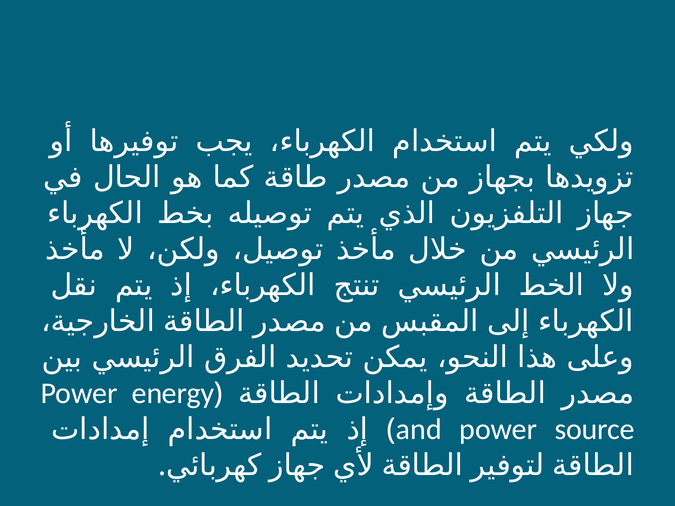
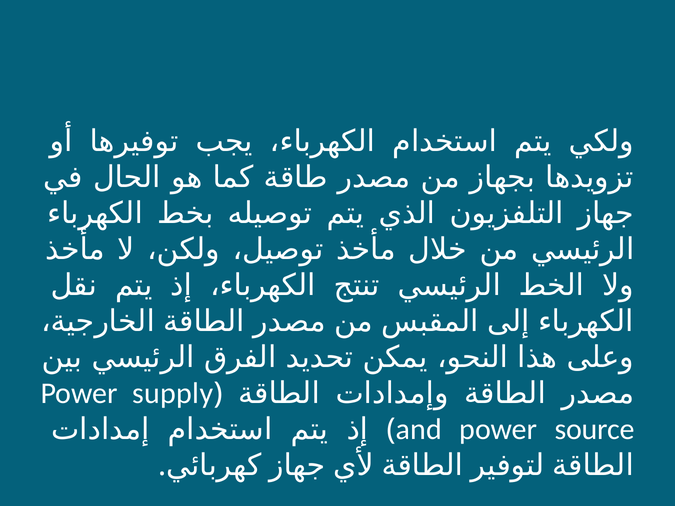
energy: energy -> supply
